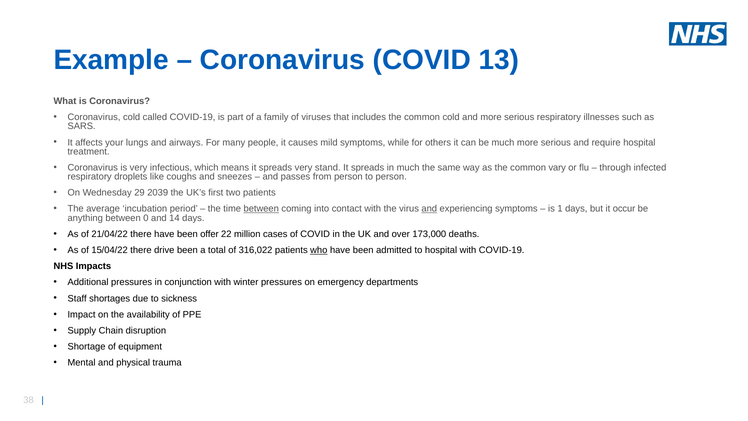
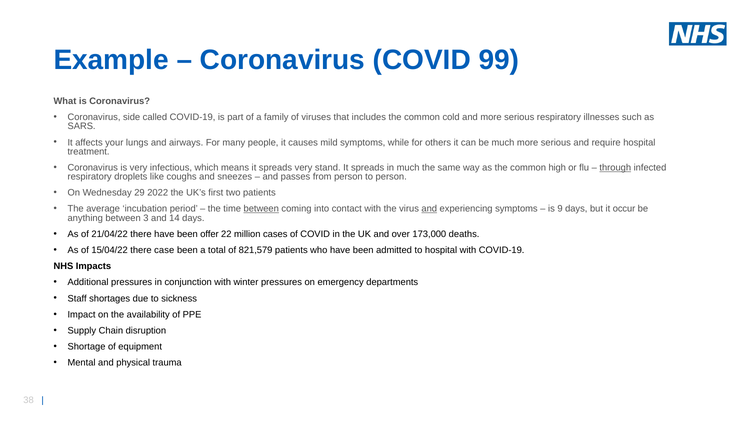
13: 13 -> 99
Coronavirus cold: cold -> side
vary: vary -> high
through underline: none -> present
2039: 2039 -> 2022
1: 1 -> 9
0: 0 -> 3
drive: drive -> case
316,022: 316,022 -> 821,579
who underline: present -> none
